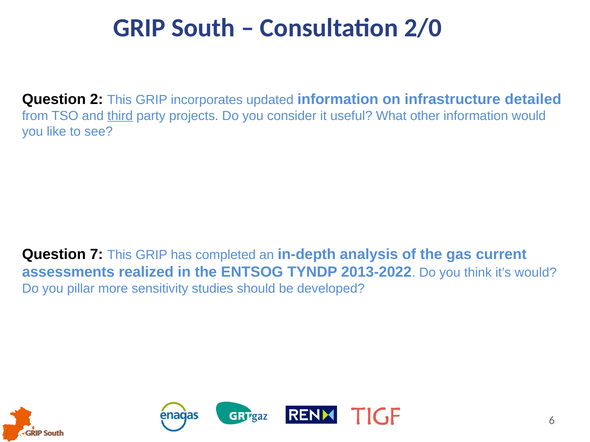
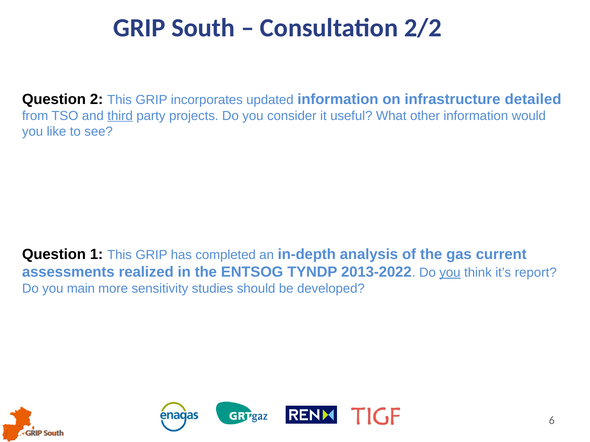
2/0: 2/0 -> 2/2
7: 7 -> 1
you at (450, 273) underline: none -> present
it’s would: would -> report
pillar: pillar -> main
